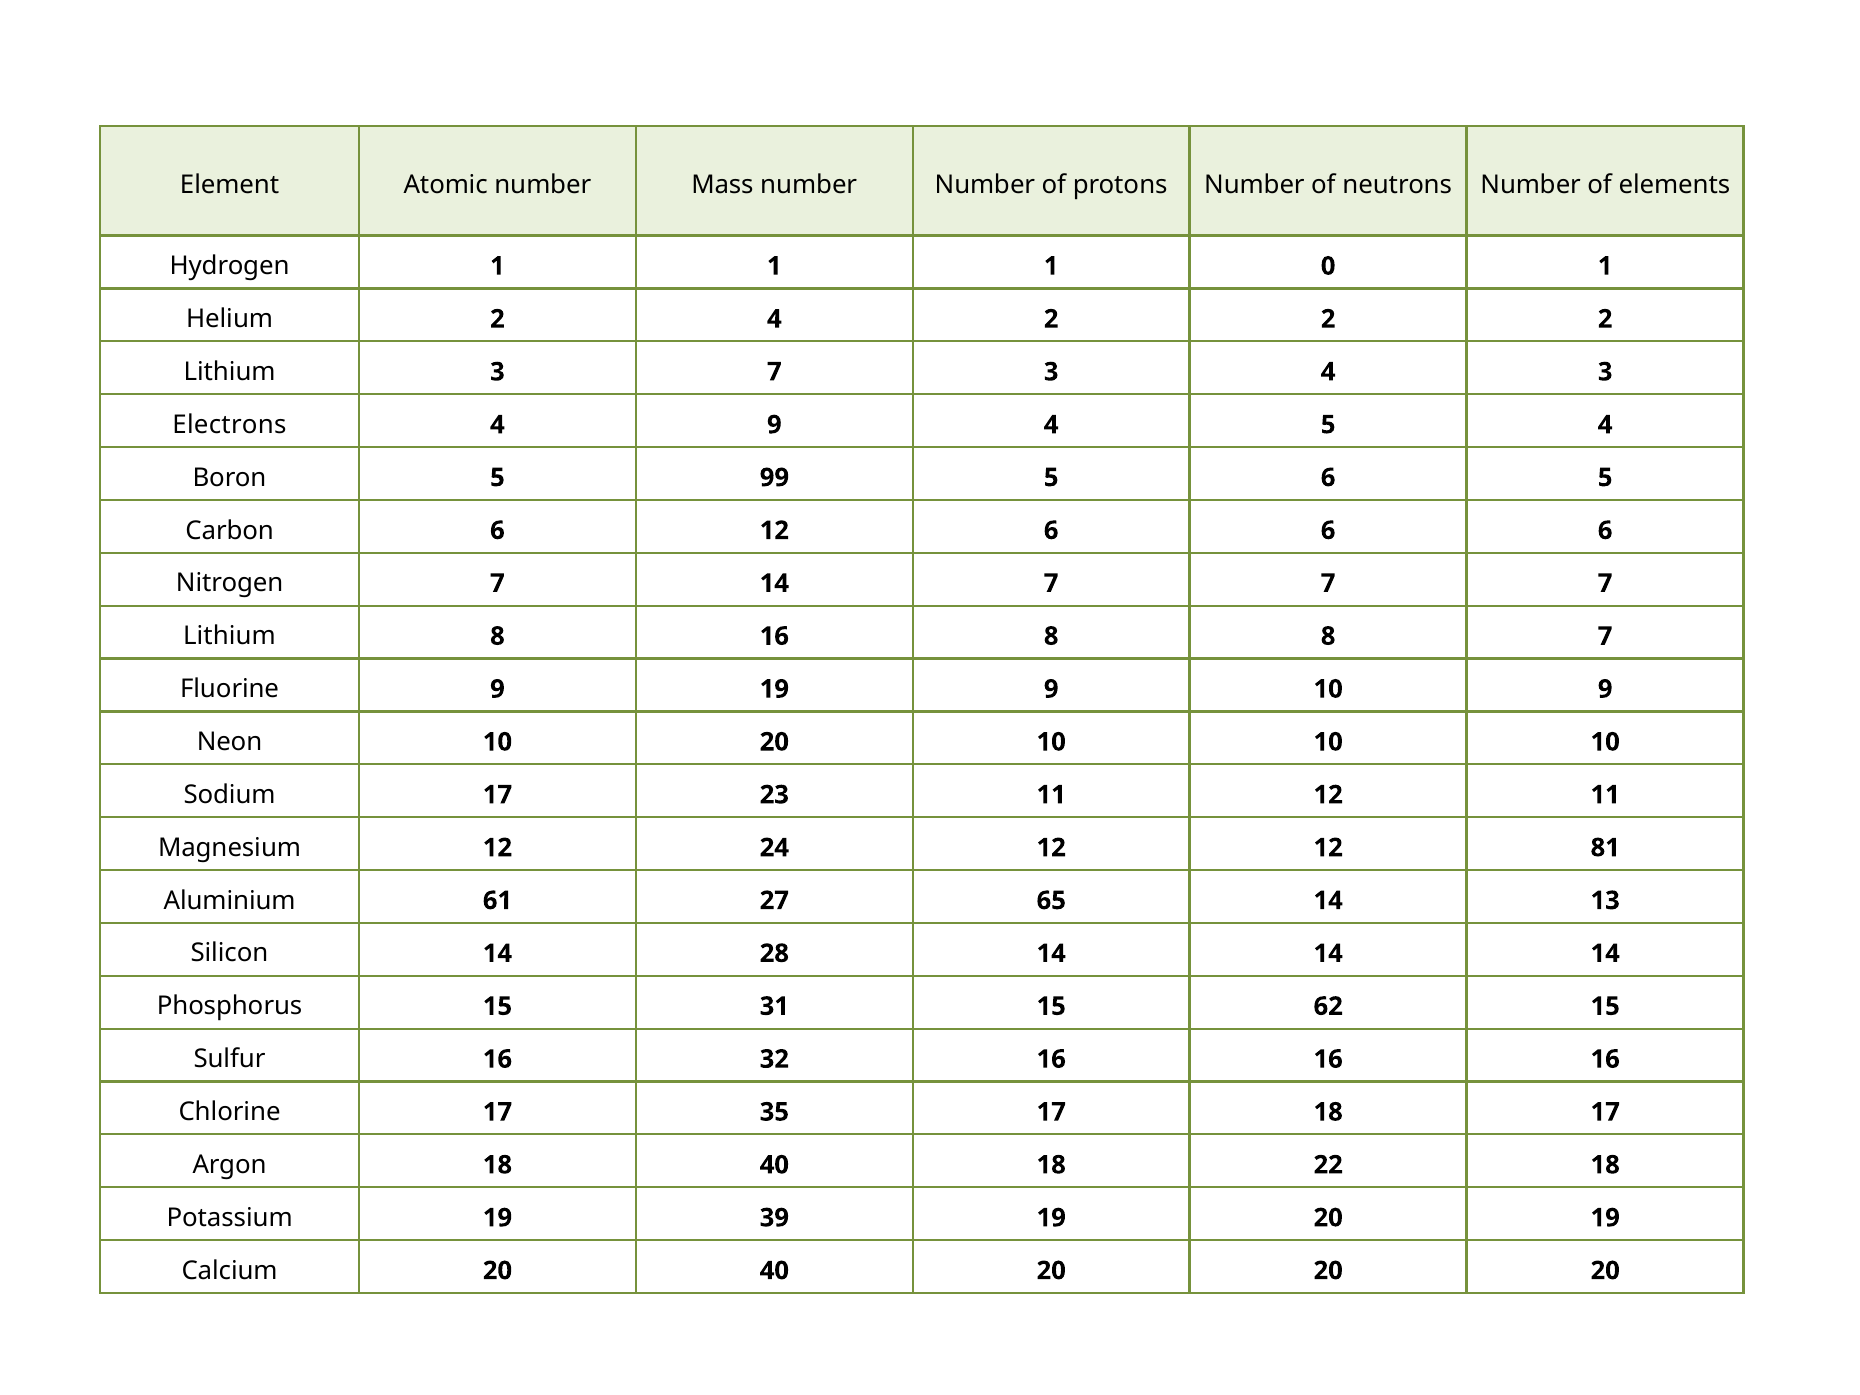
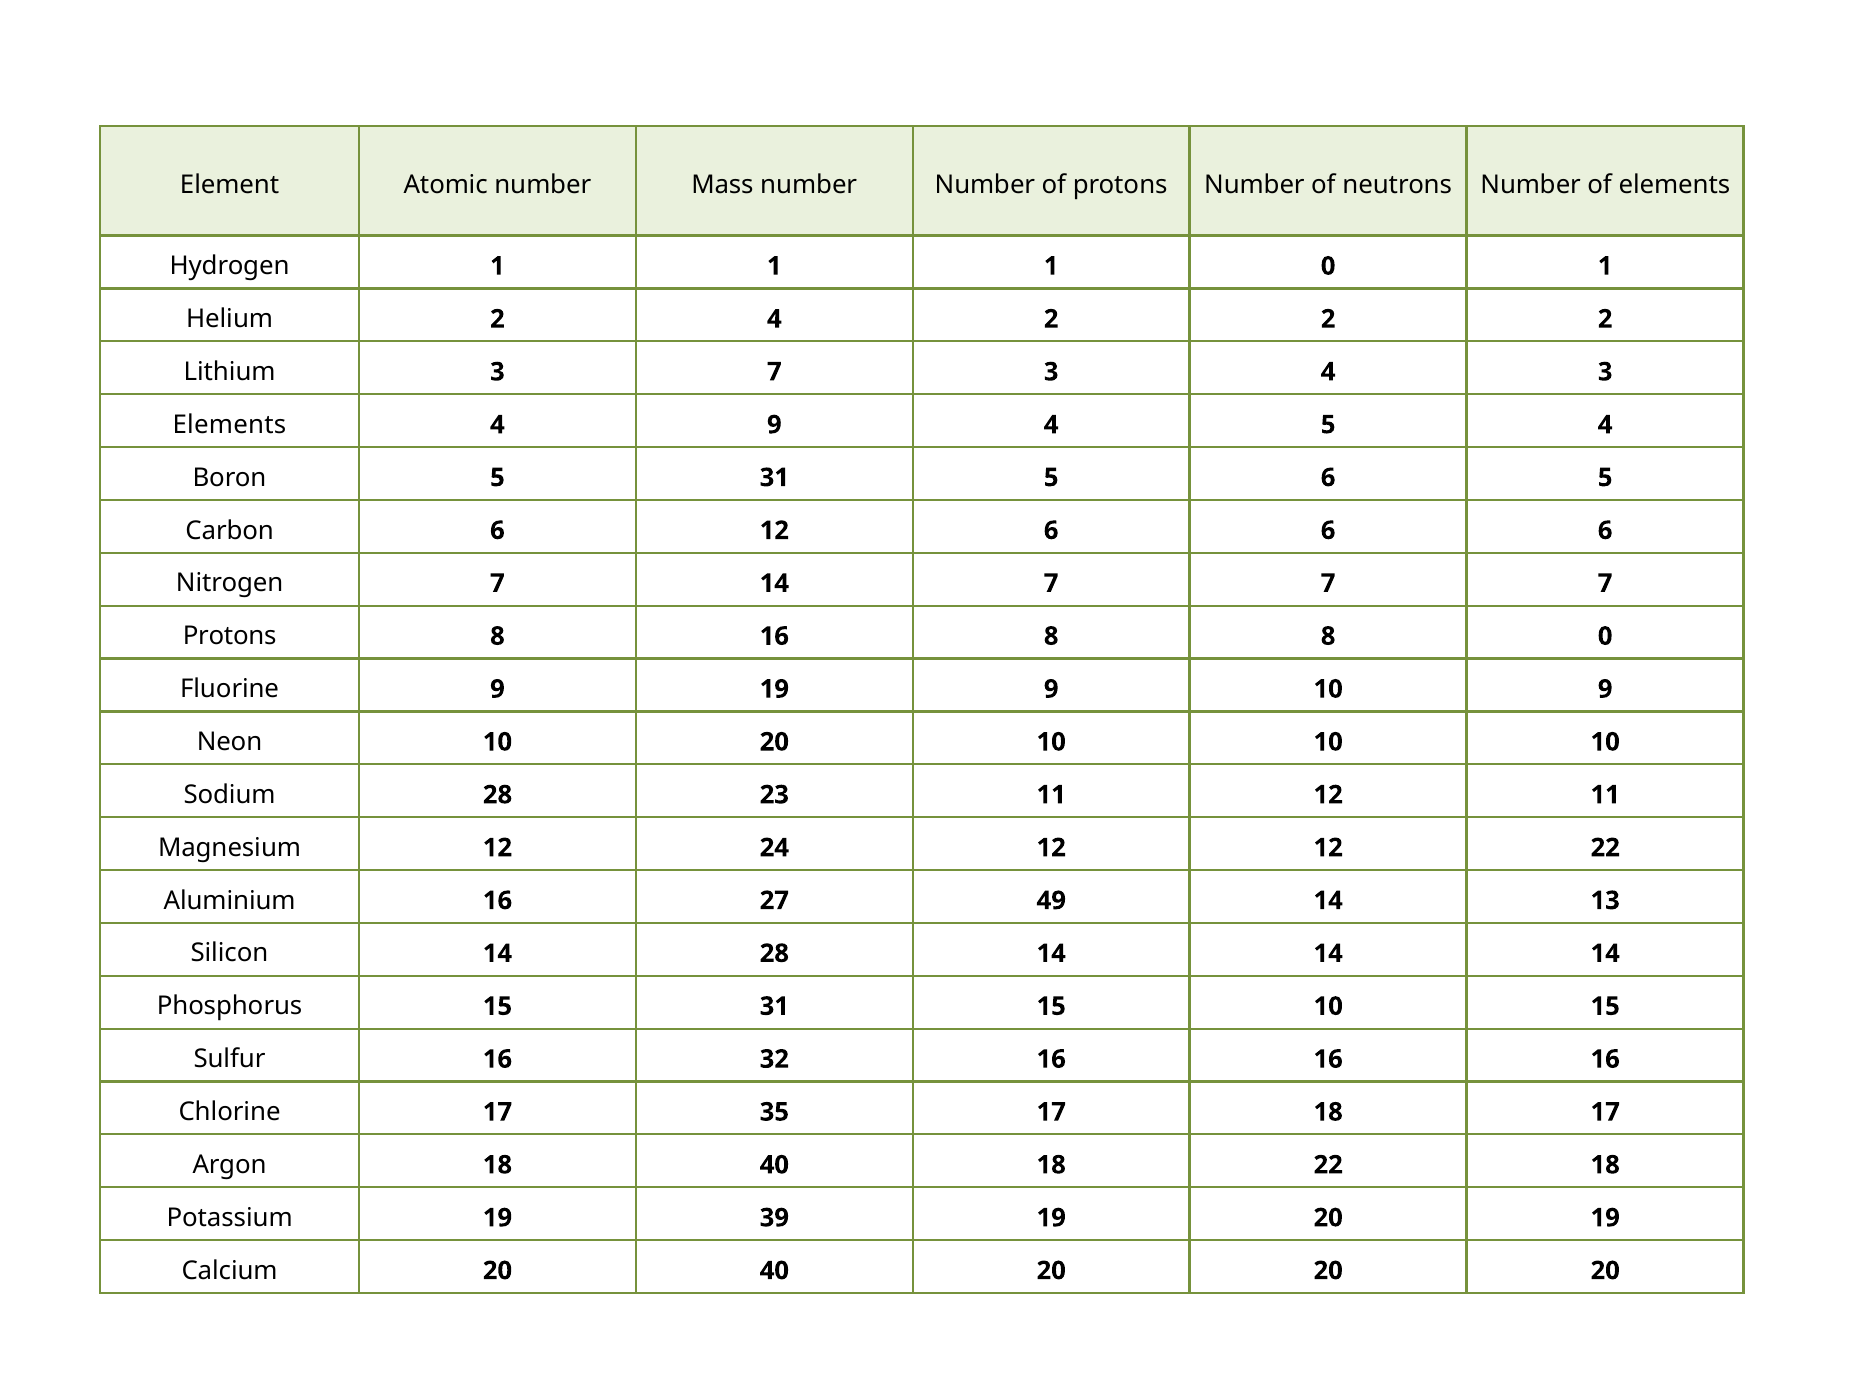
Electrons at (229, 425): Electrons -> Elements
5 99: 99 -> 31
Lithium at (229, 636): Lithium -> Protons
8 7: 7 -> 0
Sodium 17: 17 -> 28
12 81: 81 -> 22
Aluminium 61: 61 -> 16
65: 65 -> 49
15 62: 62 -> 10
